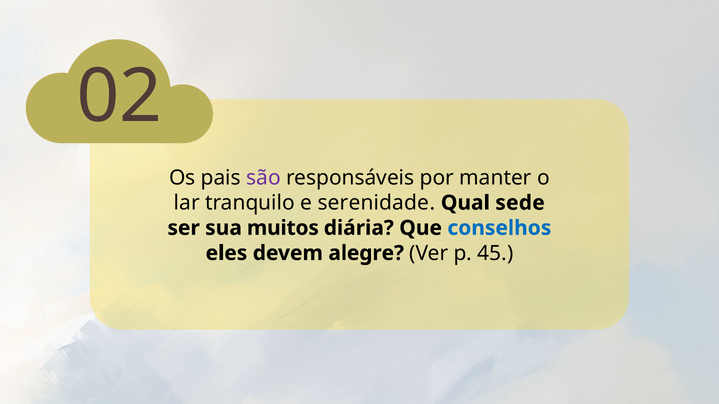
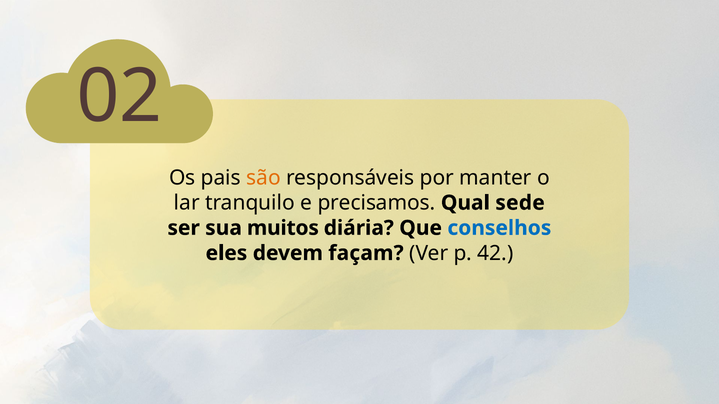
são colour: purple -> orange
serenidade: serenidade -> precisamos
alegre: alegre -> façam
45: 45 -> 42
